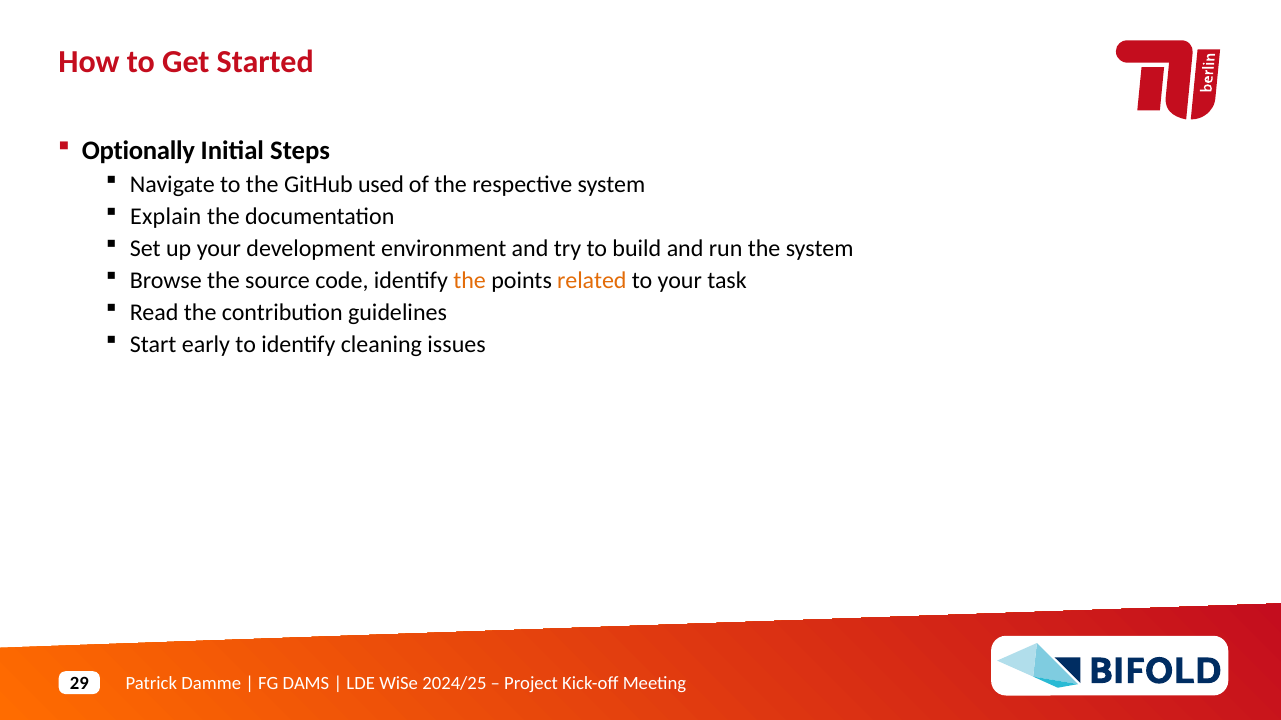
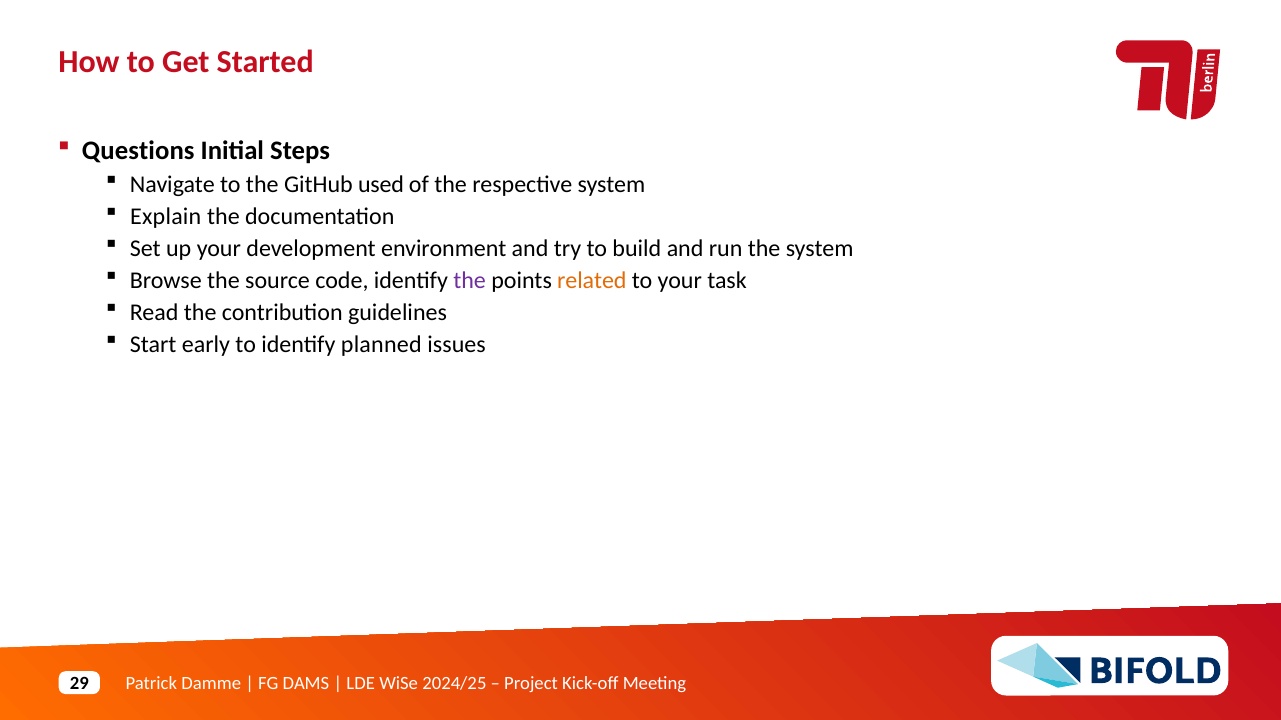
Optionally: Optionally -> Questions
the at (470, 281) colour: orange -> purple
cleaning: cleaning -> planned
